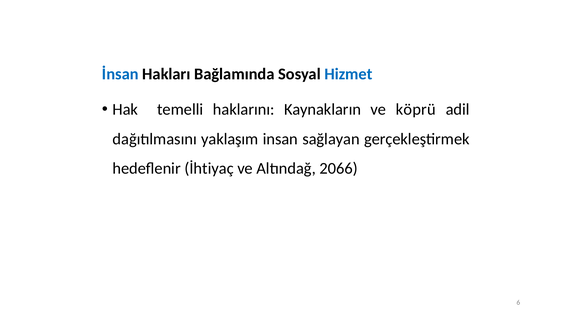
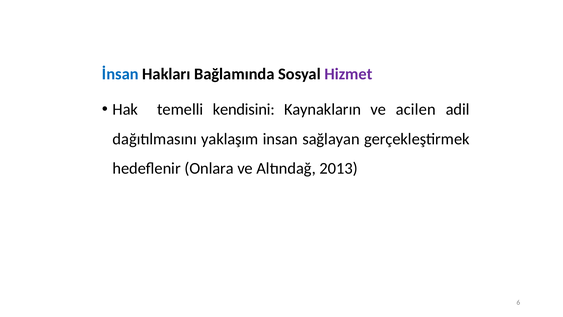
Hizmet colour: blue -> purple
haklarını: haklarını -> kendisini
köprü: köprü -> acilen
İhtiyaç: İhtiyaç -> Onlara
2066: 2066 -> 2013
